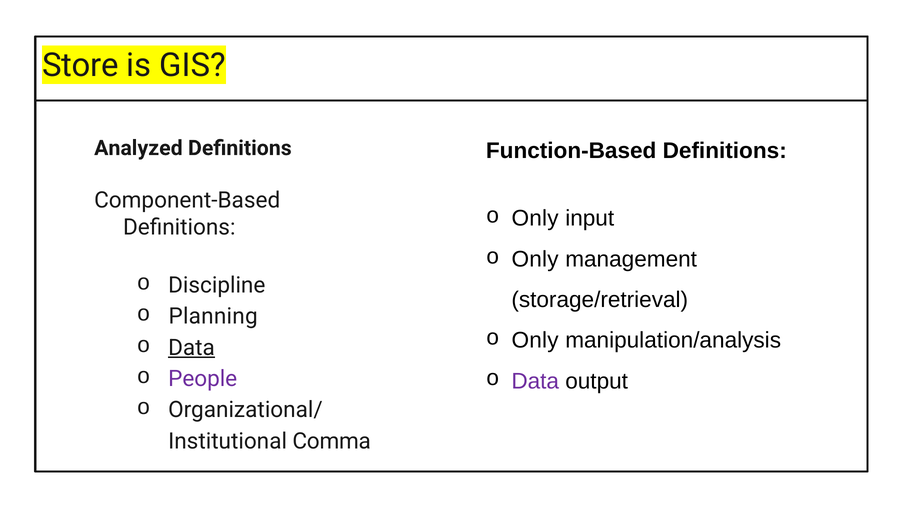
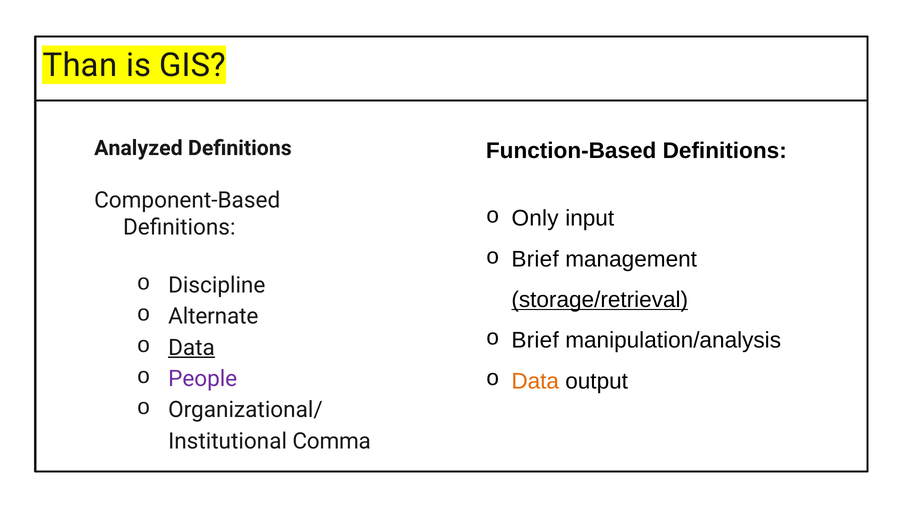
Store: Store -> Than
Only at (535, 259): Only -> Brief
storage/retrieval underline: none -> present
Planning: Planning -> Alternate
Only at (535, 340): Only -> Brief
Data at (535, 381) colour: purple -> orange
